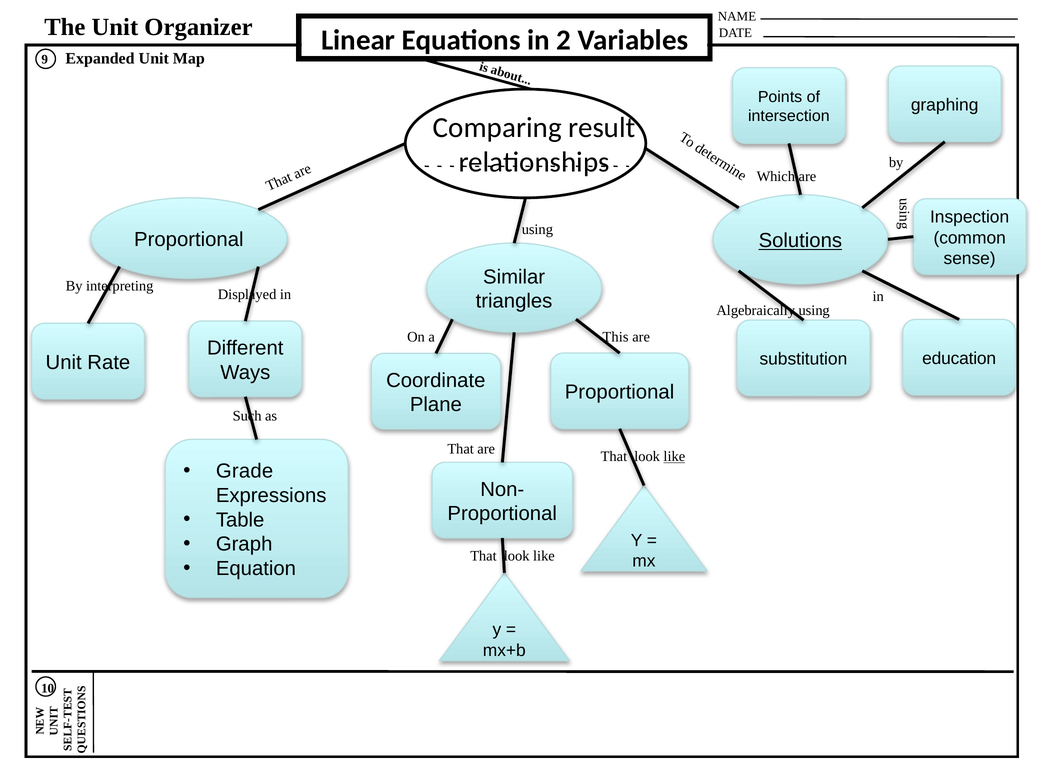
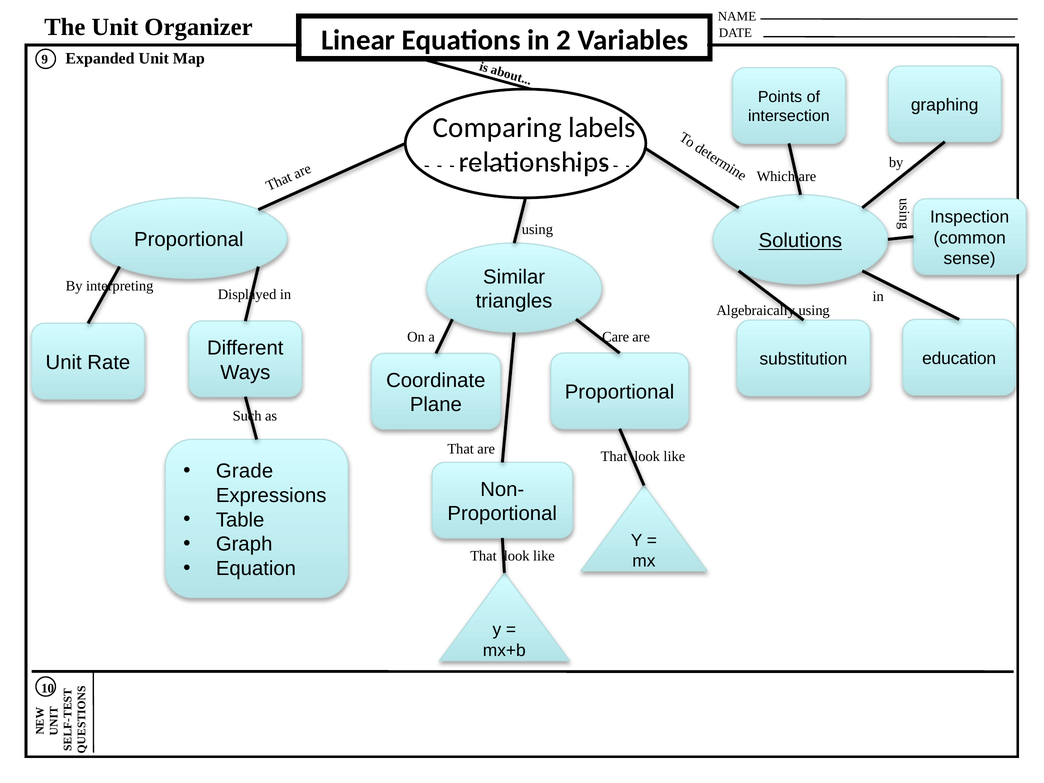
result: result -> labels
This: This -> Care
like at (674, 457) underline: present -> none
